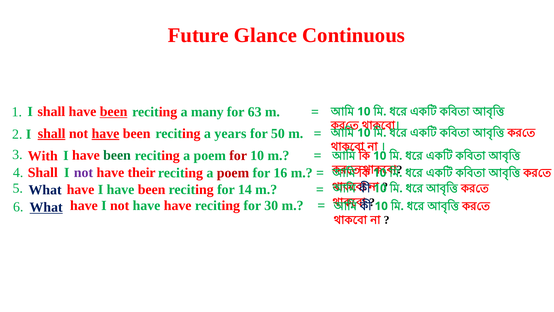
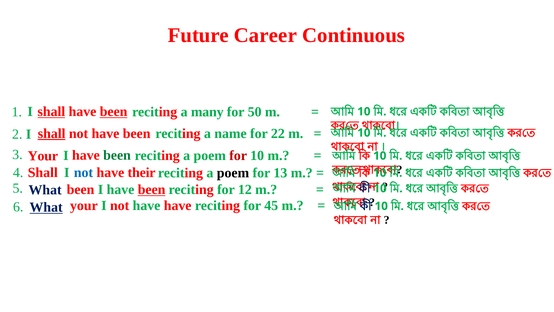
Glance: Glance -> Career
shall at (51, 111) underline: none -> present
63: 63 -> 50
have at (105, 133) underline: present -> none
years: years -> name
50: 50 -> 22
With at (43, 156): With -> Your
poem at (233, 173) colour: red -> black
16: 16 -> 13
not at (83, 173) colour: purple -> blue
have at (81, 189): have -> been
been at (152, 189) underline: none -> present
14: 14 -> 12
have at (84, 205): have -> your
30: 30 -> 45
